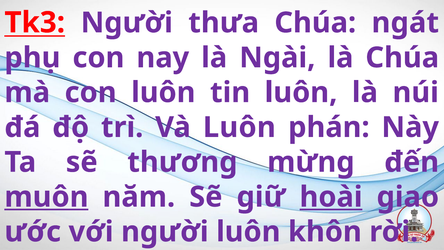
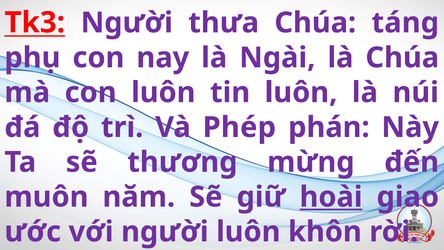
ngát: ngát -> táng
Và Luôn: Luôn -> Phép
muôn underline: present -> none
